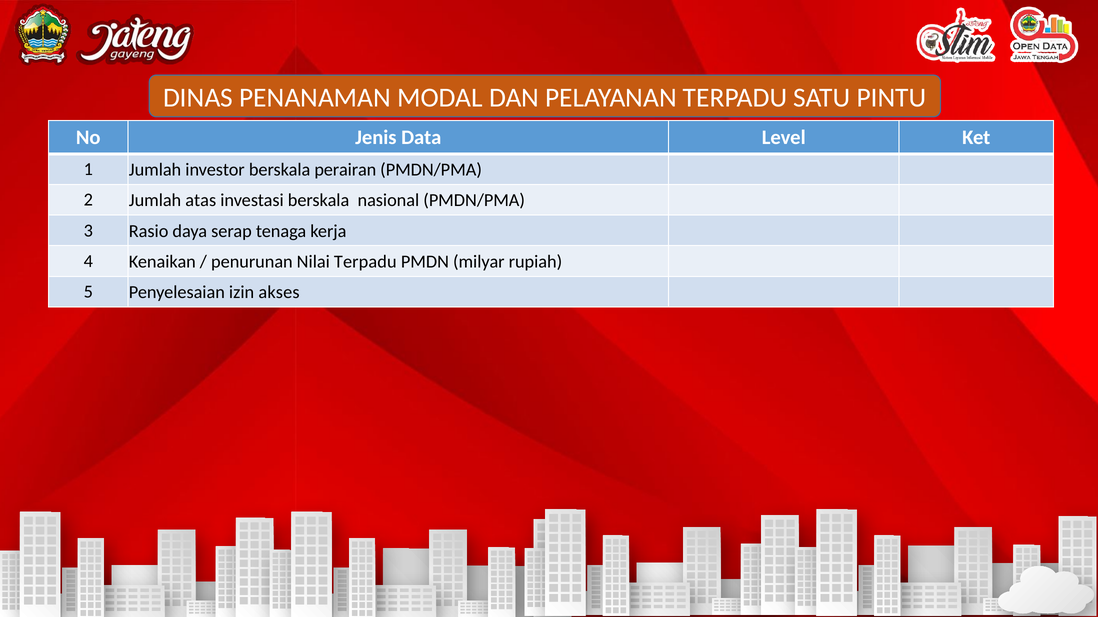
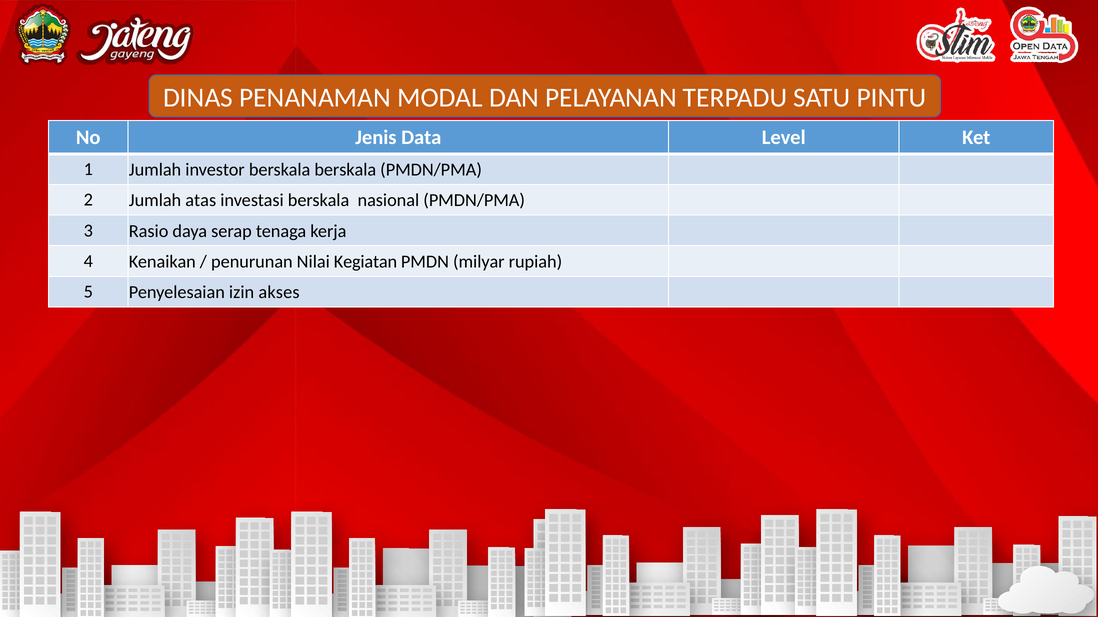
berskala perairan: perairan -> berskala
Nilai Terpadu: Terpadu -> Kegiatan
